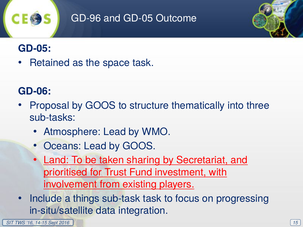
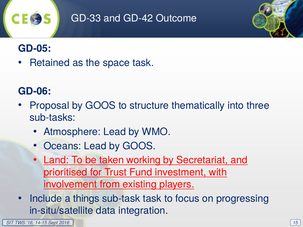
GD-96: GD-96 -> GD-33
and GD-05: GD-05 -> GD-42
sharing: sharing -> working
